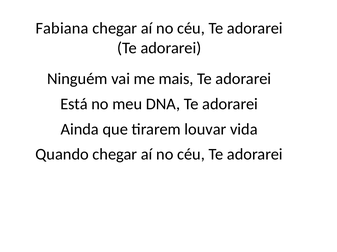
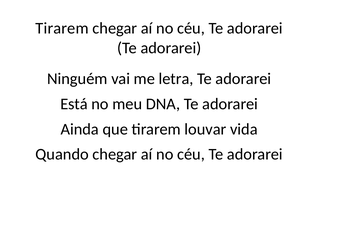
Fabiana at (62, 28): Fabiana -> Tirarem
mais: mais -> letra
